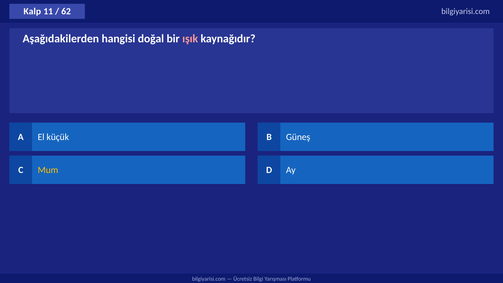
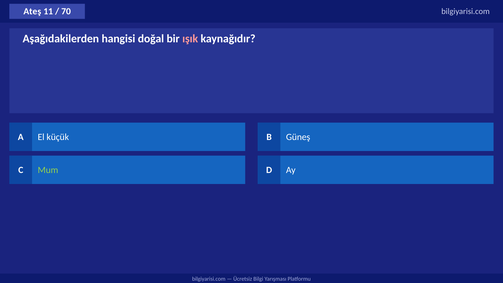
Kalp: Kalp -> Ateş
62: 62 -> 70
Mum colour: yellow -> light green
